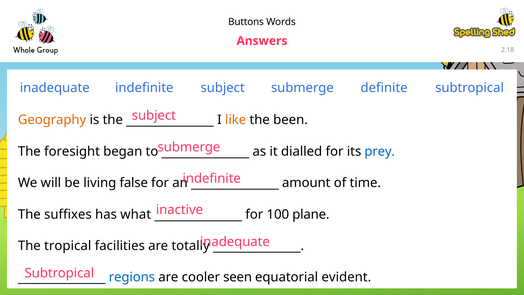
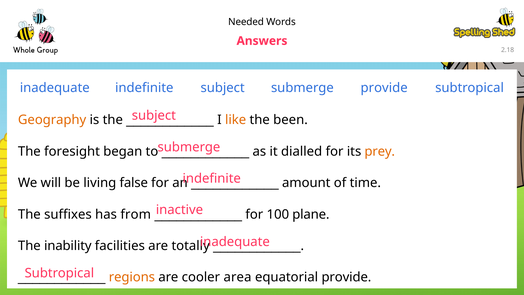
Buttons: Buttons -> Needed
definite at (384, 88): definite -> provide
prey colour: blue -> orange
what: what -> from
tropical: tropical -> inability
regions colour: blue -> orange
seen: seen -> area
equatorial evident: evident -> provide
